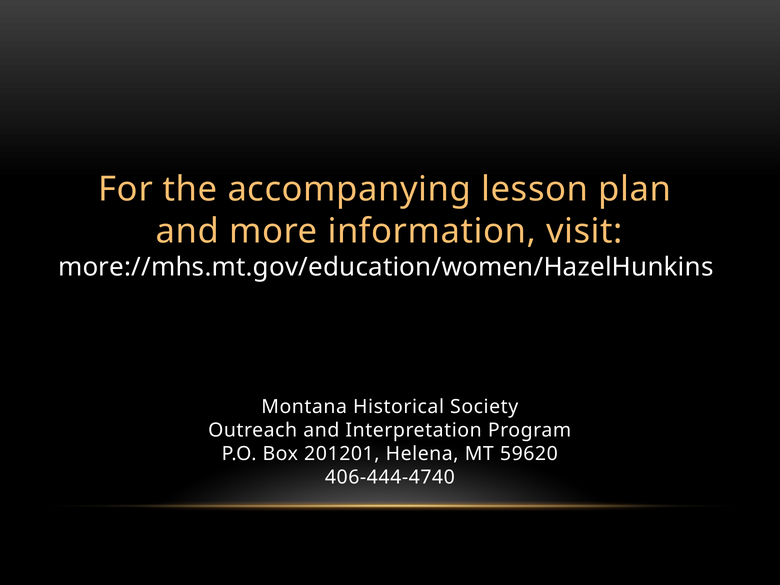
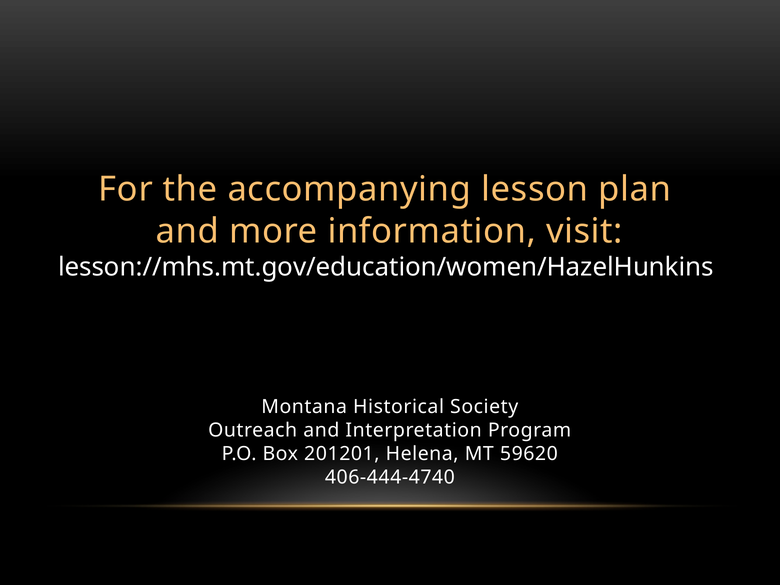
more://mhs.mt.gov/education/women/HazelHunkins: more://mhs.mt.gov/education/women/HazelHunkins -> lesson://mhs.mt.gov/education/women/HazelHunkins
